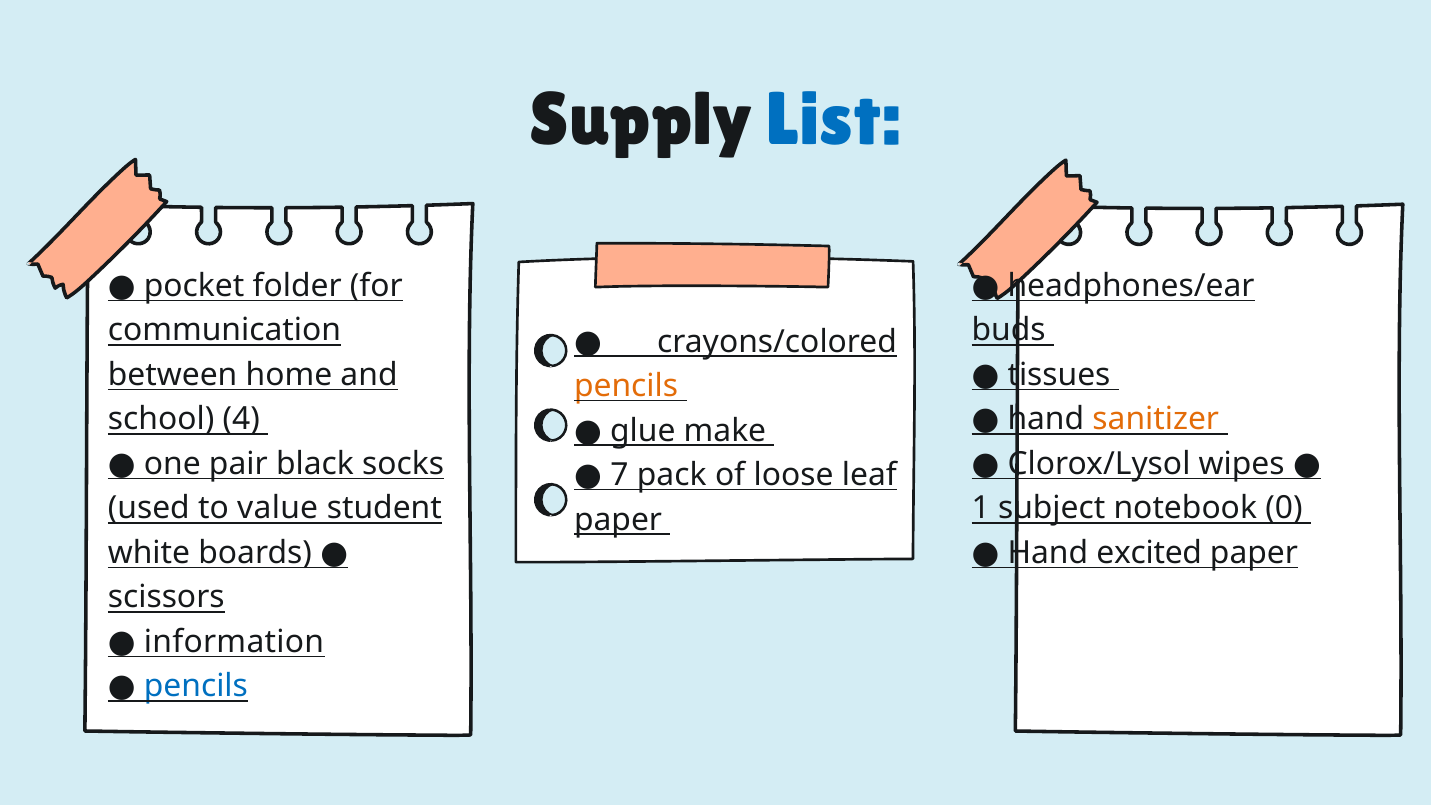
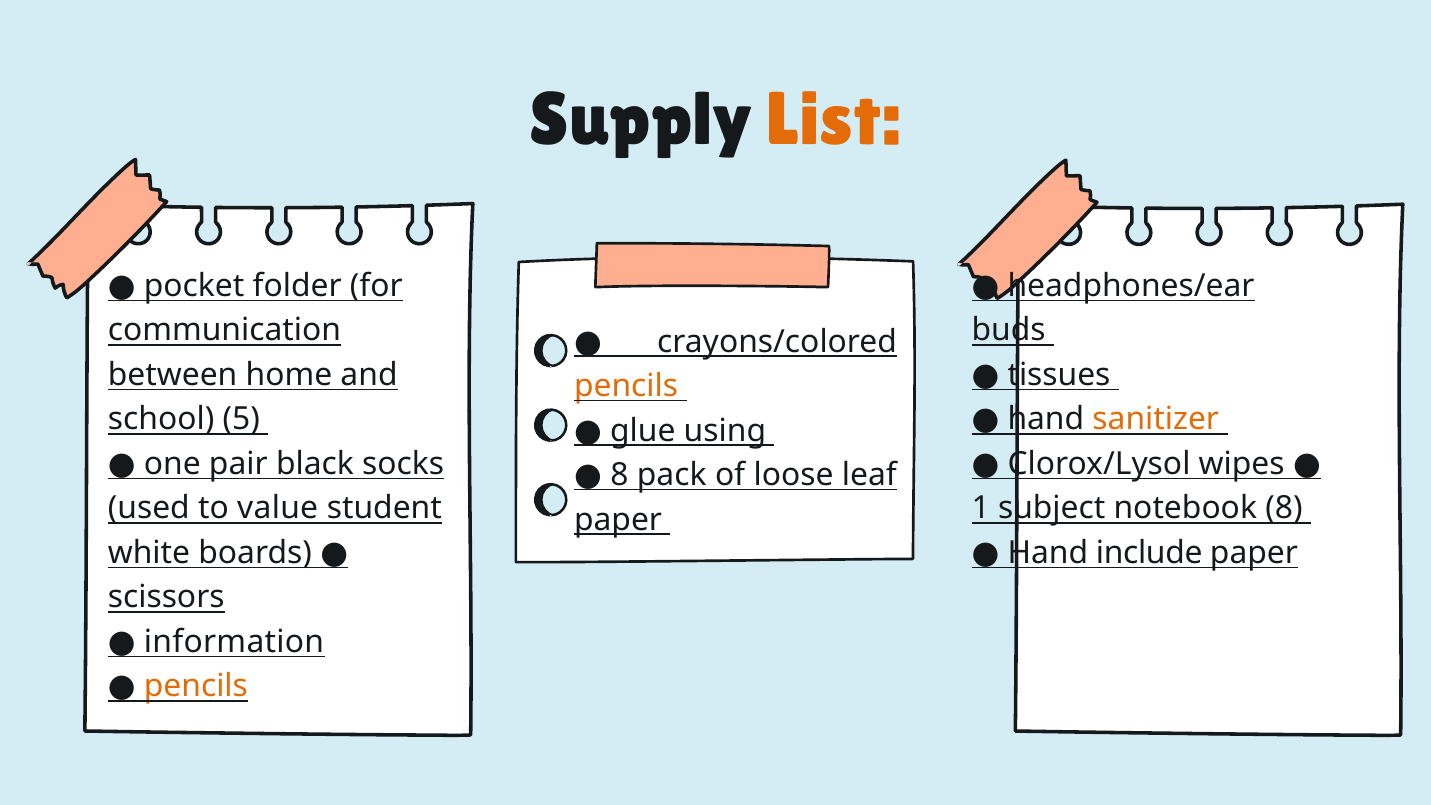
List colour: blue -> orange
4: 4 -> 5
make: make -> using
7 at (619, 475): 7 -> 8
notebook 0: 0 -> 8
excited: excited -> include
pencils at (196, 686) colour: blue -> orange
